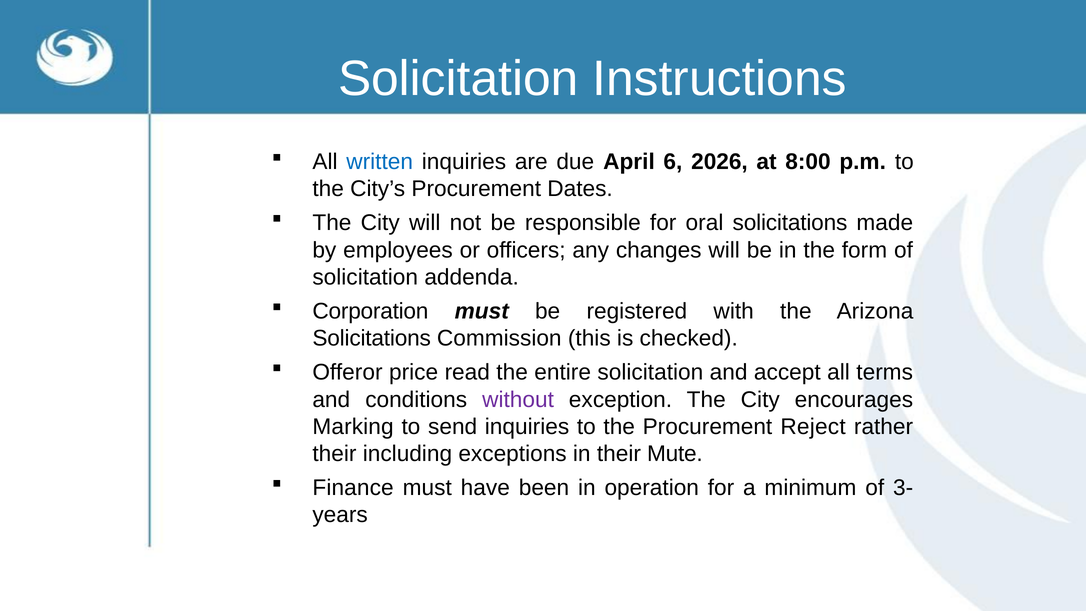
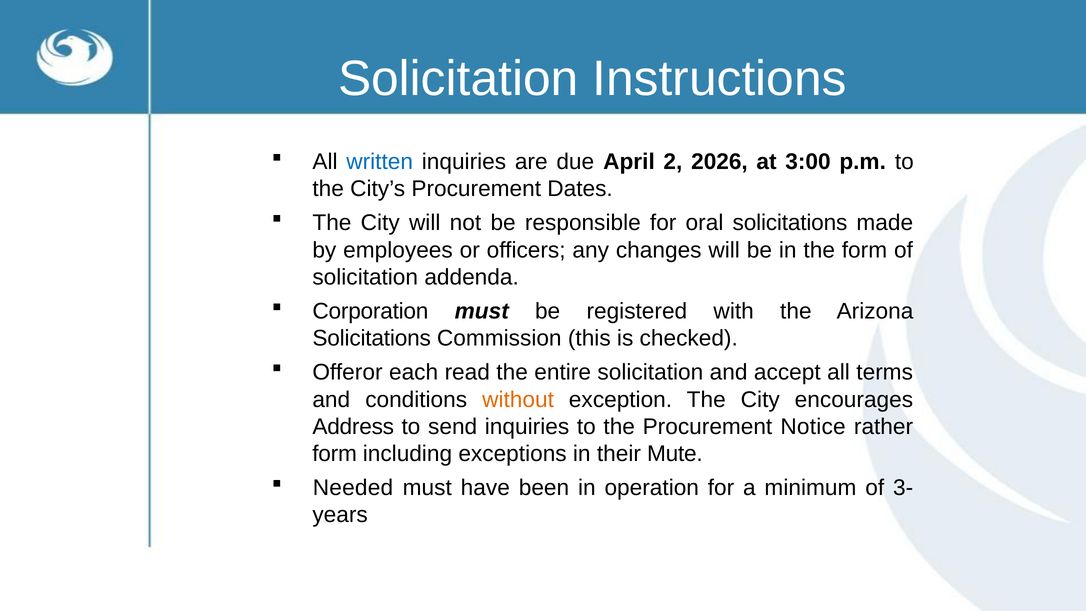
6: 6 -> 2
8:00: 8:00 -> 3:00
price: price -> each
without colour: purple -> orange
Marking: Marking -> Address
Reject: Reject -> Notice
their at (334, 454): their -> form
Finance: Finance -> Needed
